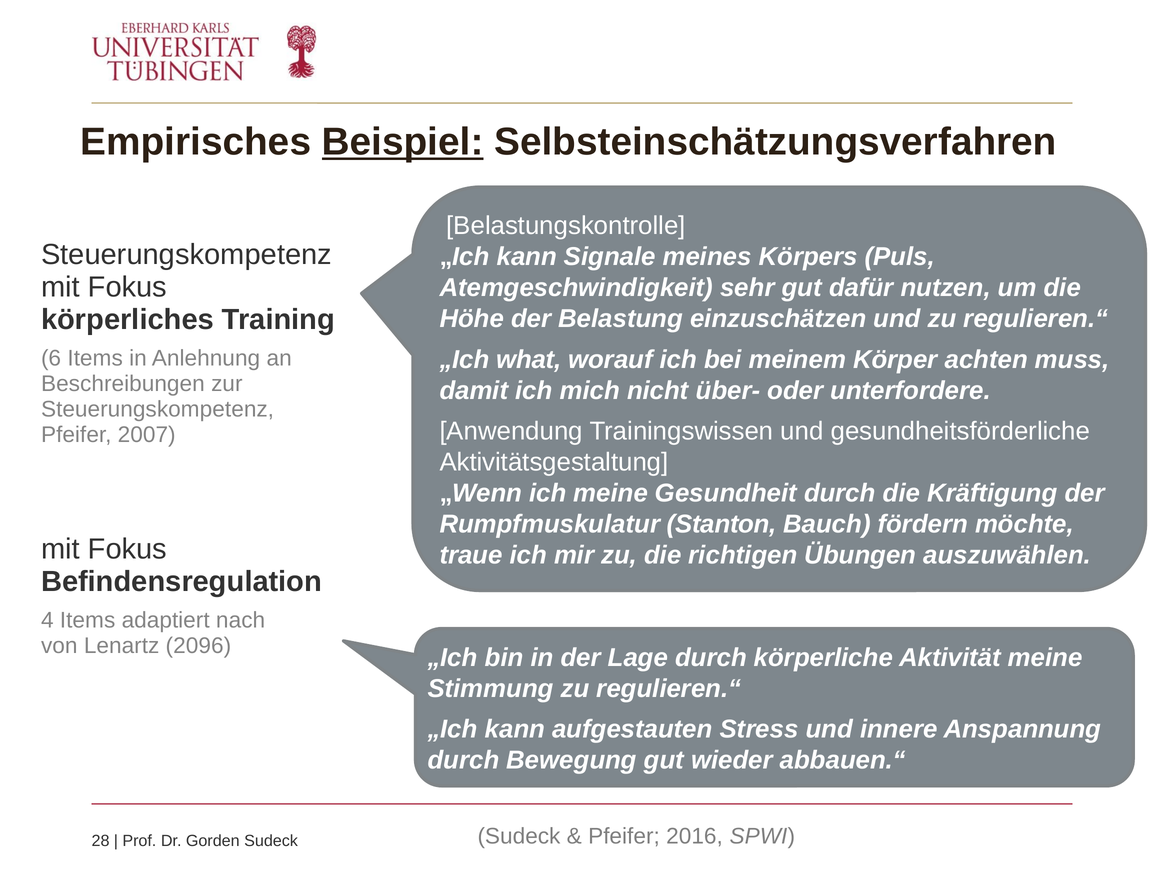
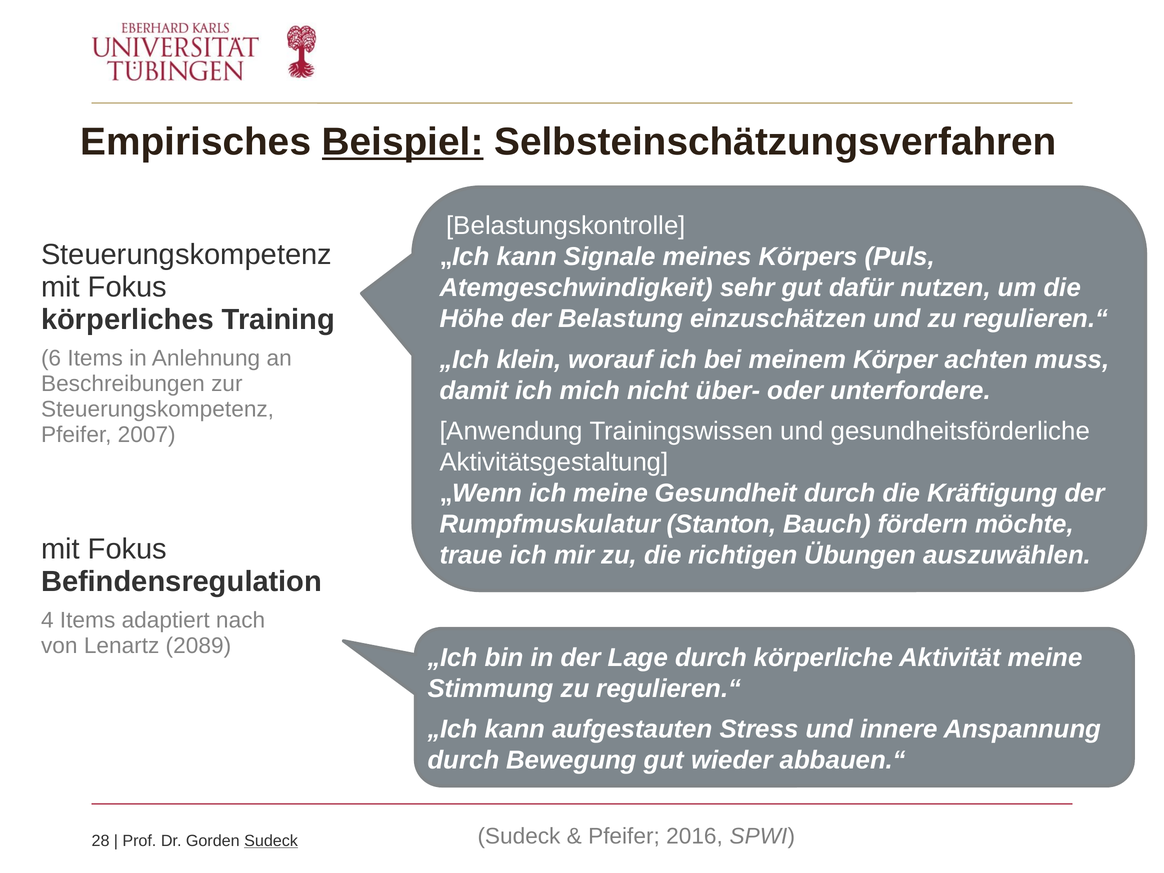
what: what -> klein
2096: 2096 -> 2089
Sudeck at (271, 841) underline: none -> present
